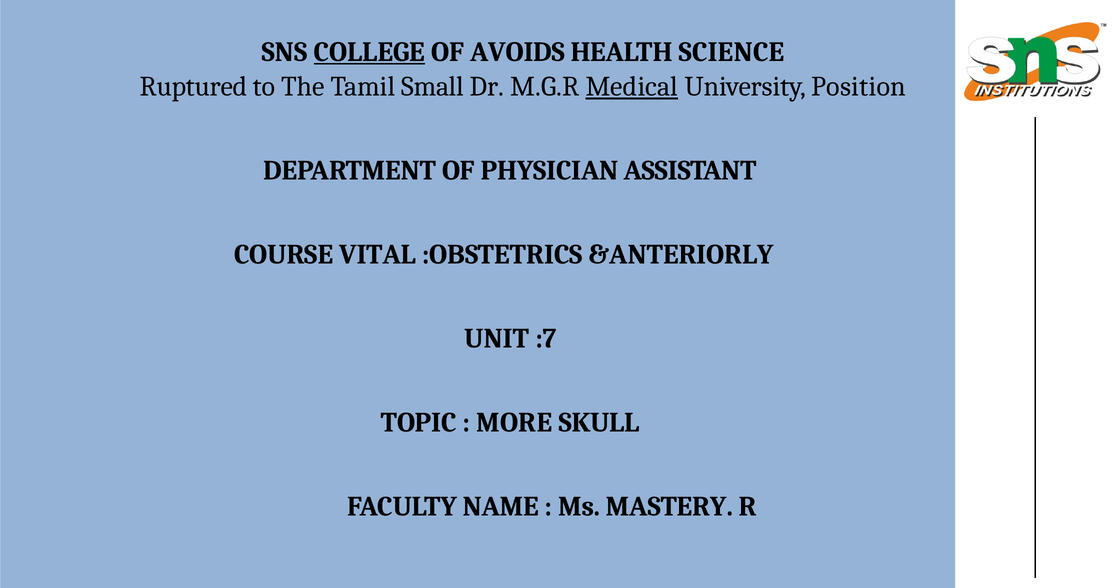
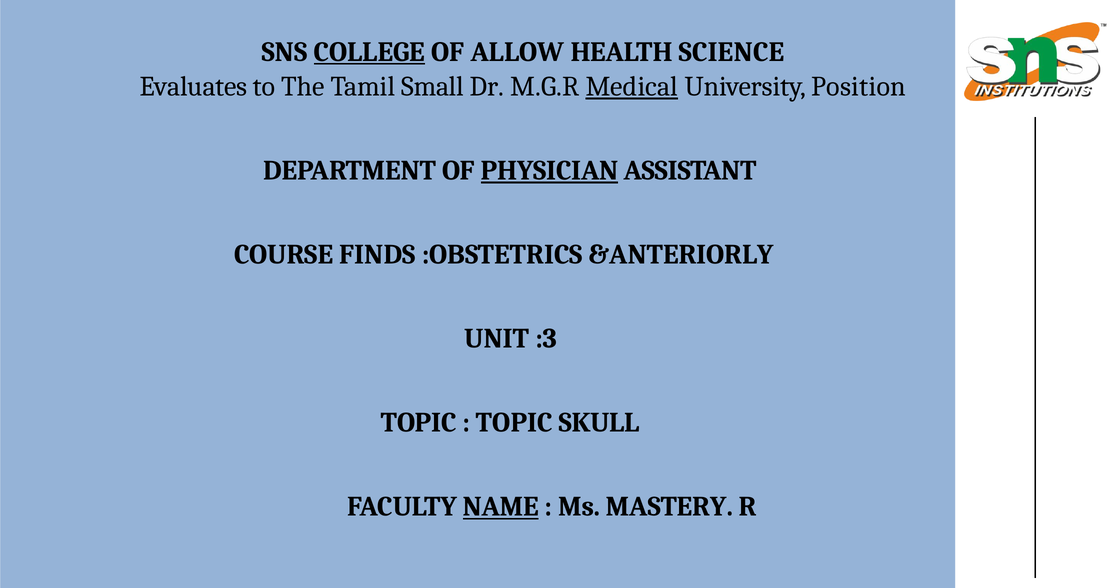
AVOIDS: AVOIDS -> ALLOW
Ruptured: Ruptured -> Evaluates
PHYSICIAN underline: none -> present
VITAL: VITAL -> FINDS
:7: :7 -> :3
MORE at (514, 423): MORE -> TOPIC
NAME underline: none -> present
